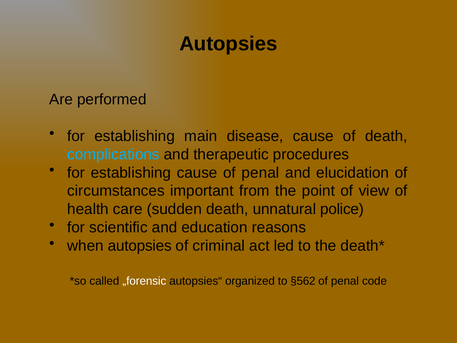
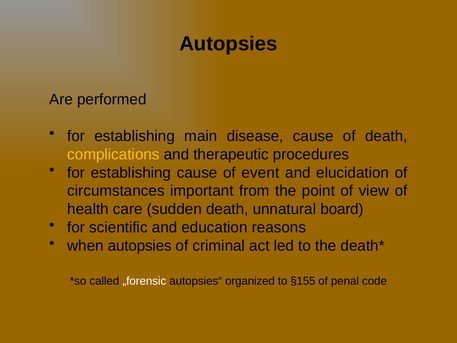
complications colour: light blue -> yellow
cause of penal: penal -> event
police: police -> board
§562: §562 -> §155
